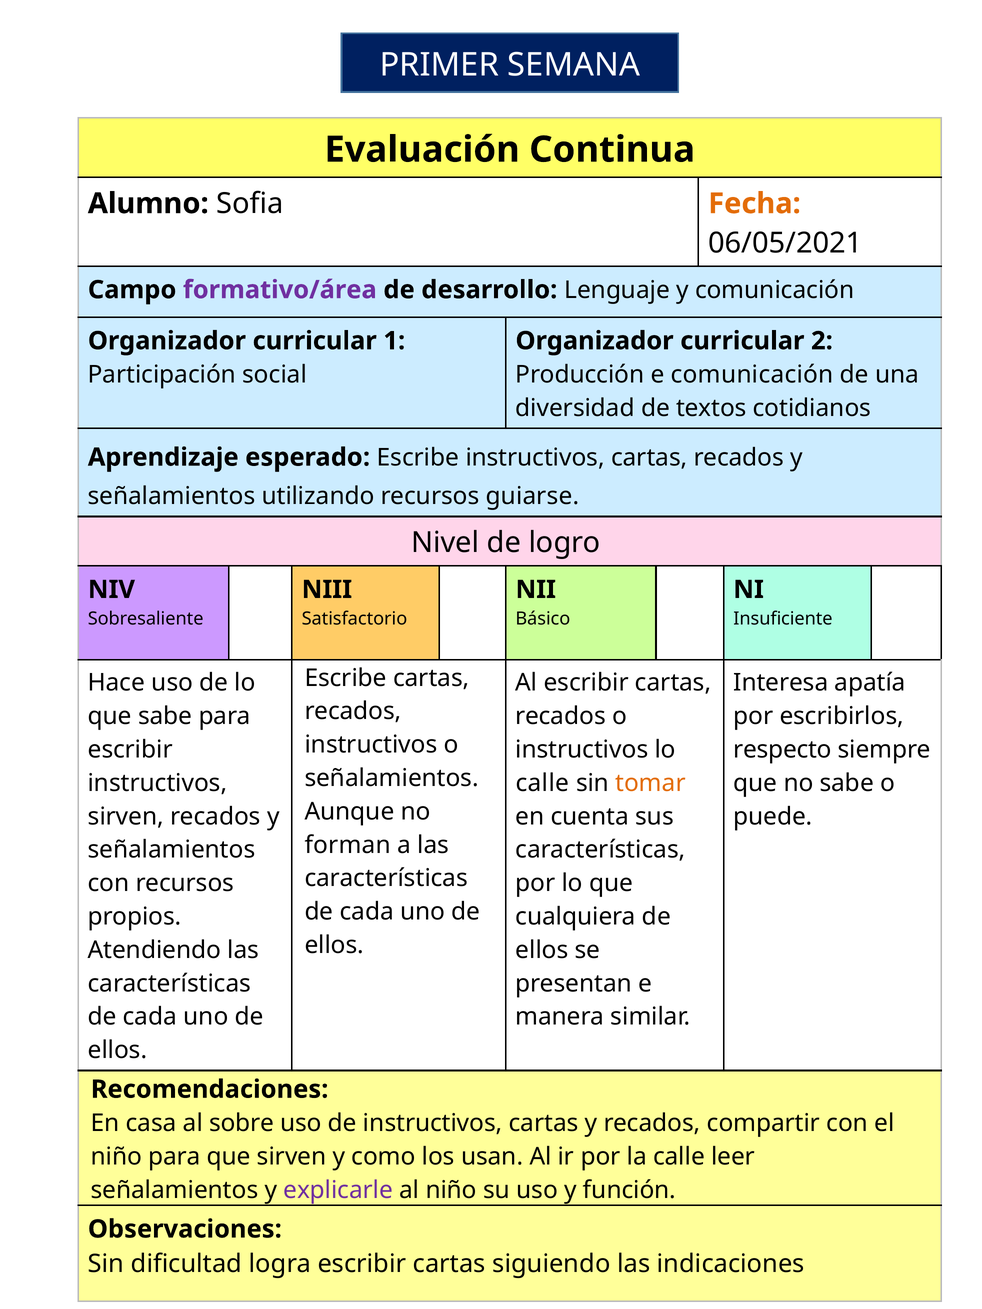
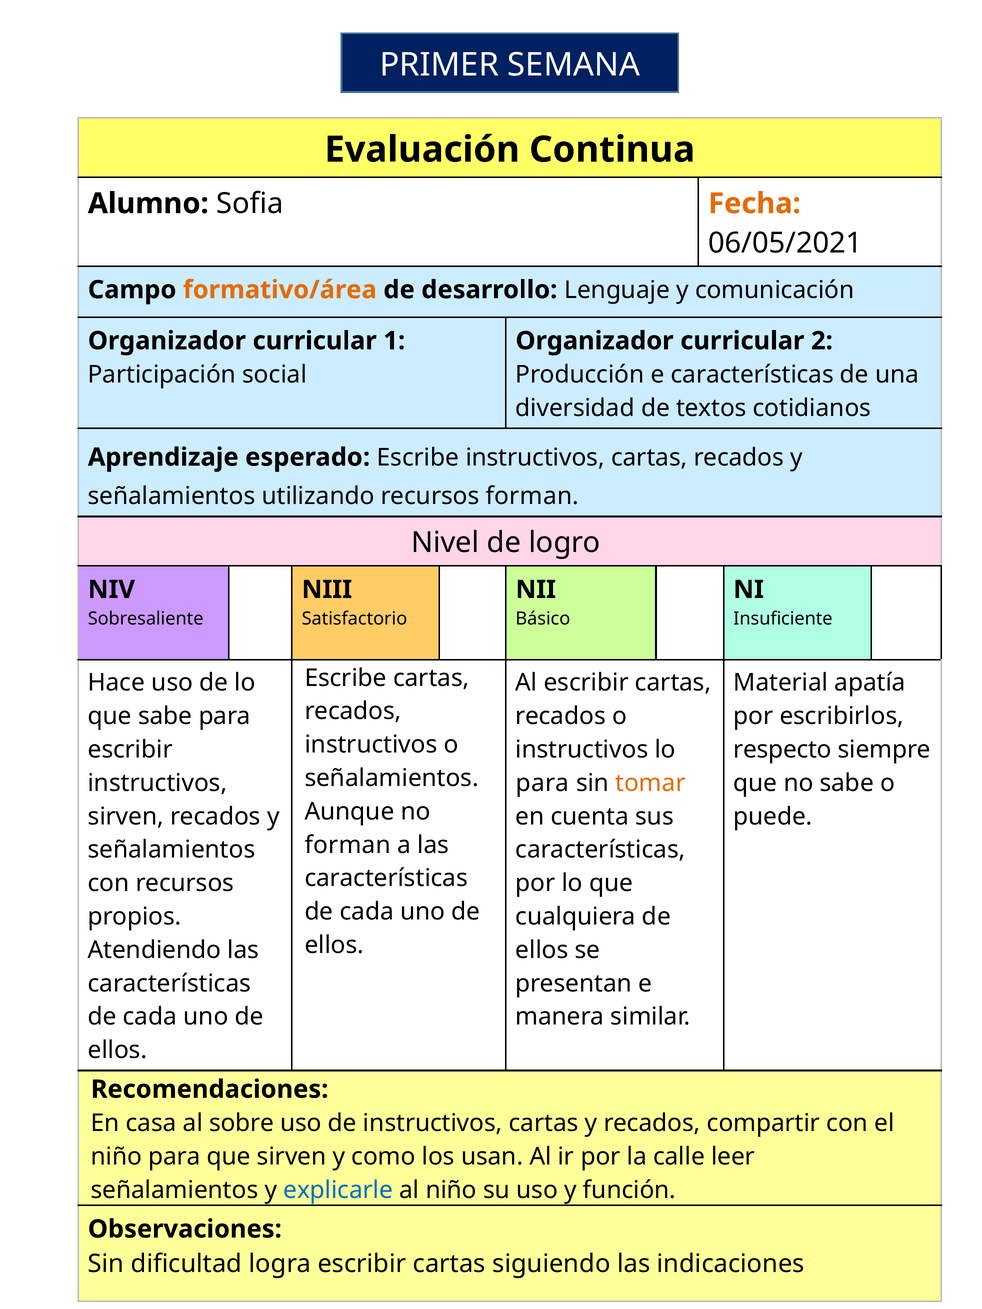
formativo/área colour: purple -> orange
e comunicación: comunicación -> características
recursos guiarse: guiarse -> forman
Interesa: Interesa -> Material
calle at (542, 783): calle -> para
explicarle colour: purple -> blue
